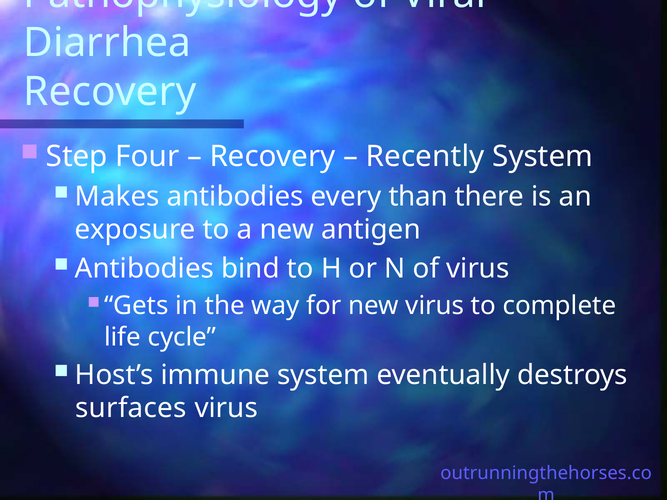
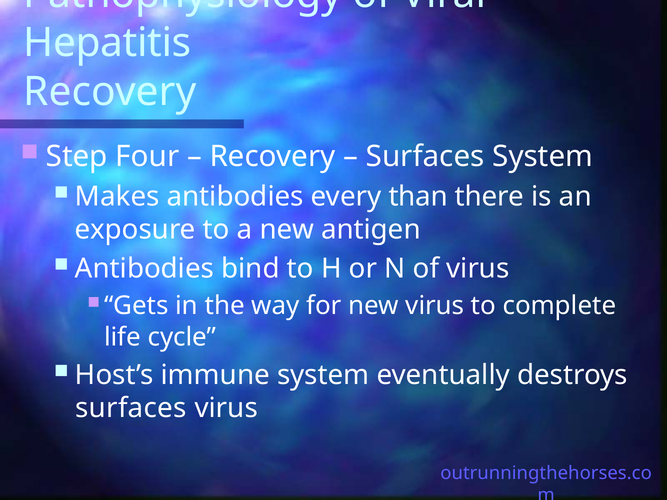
Diarrhea: Diarrhea -> Hepatitis
Recently at (425, 157): Recently -> Surfaces
